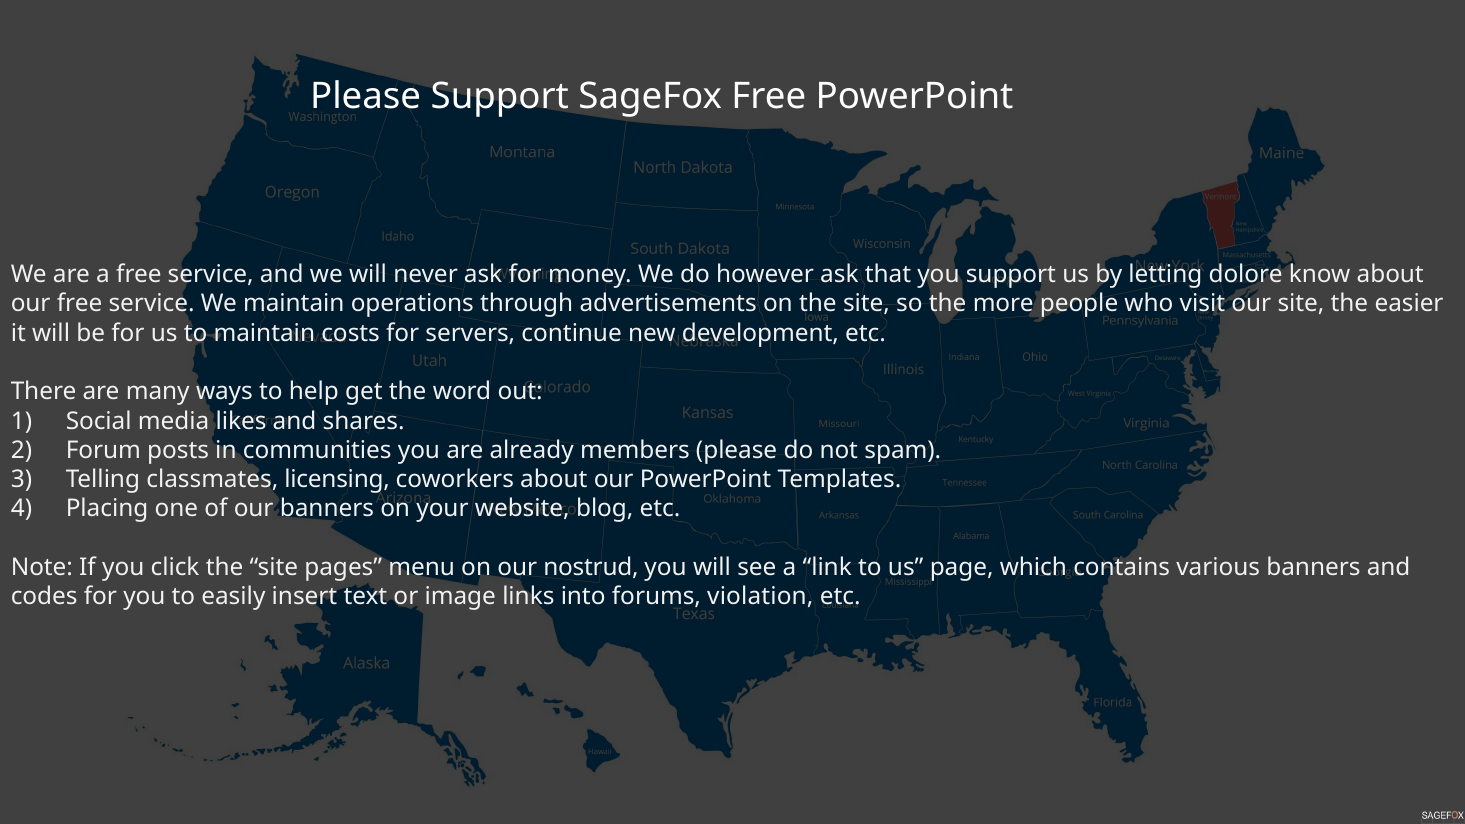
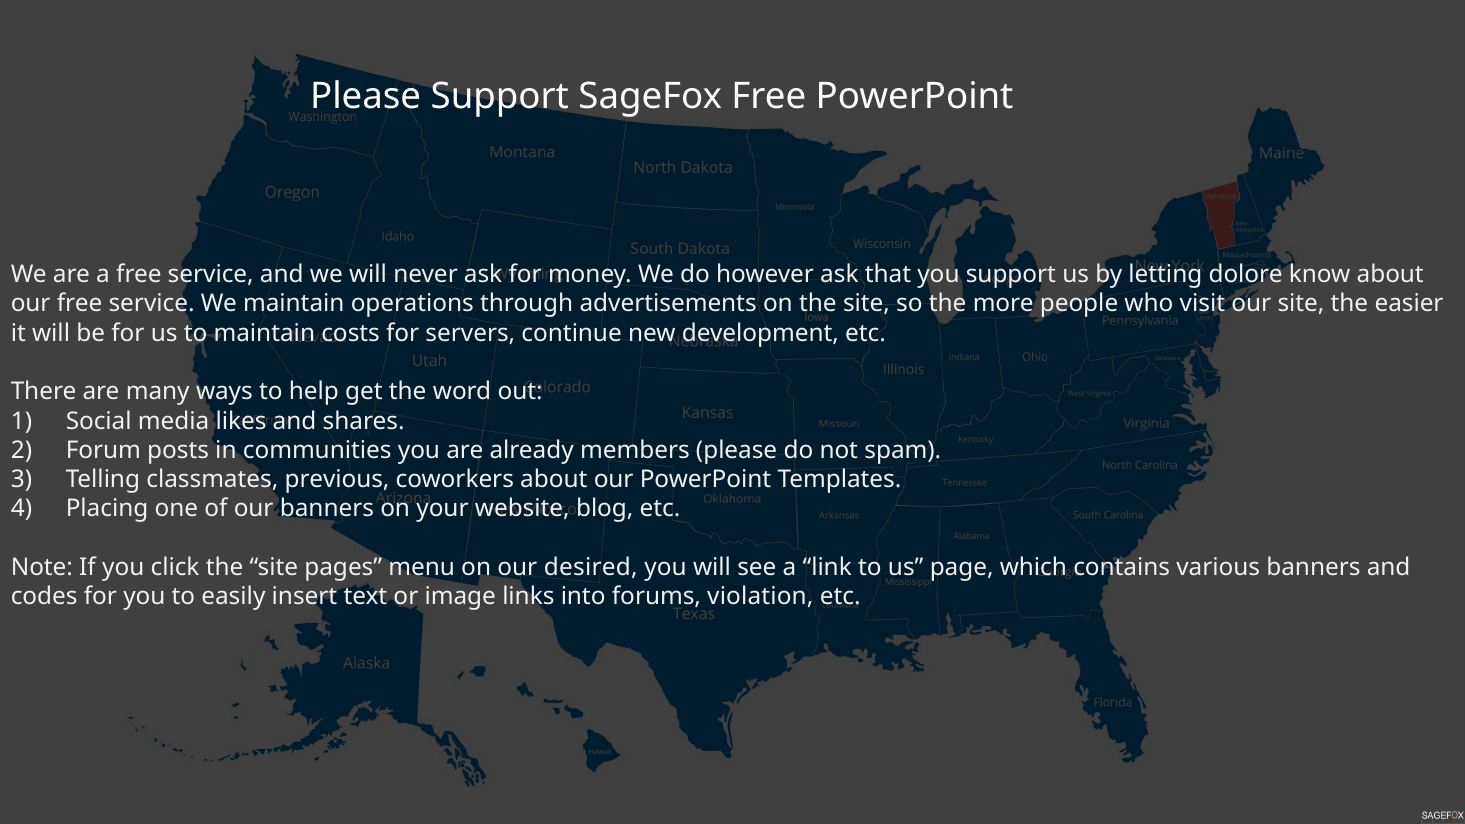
licensing: licensing -> previous
nostrud: nostrud -> desired
